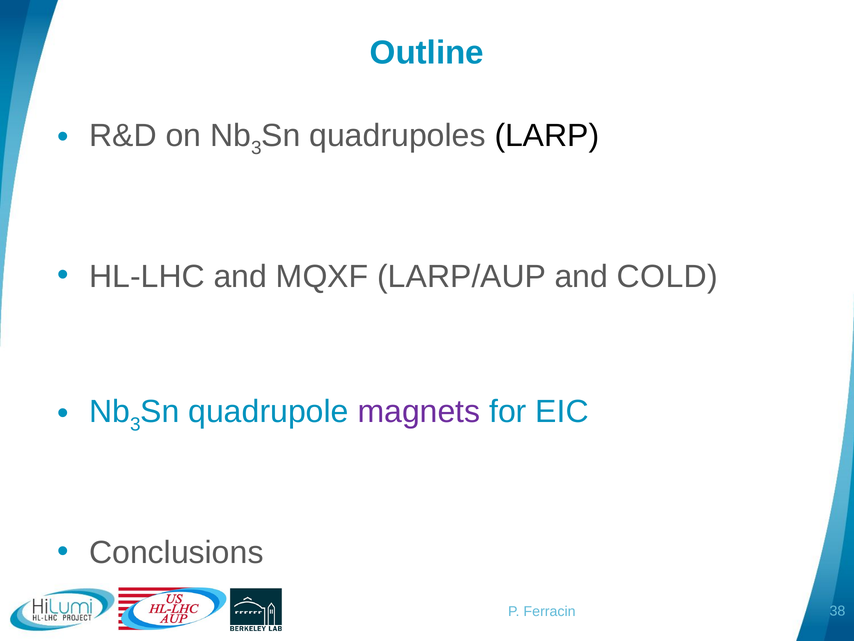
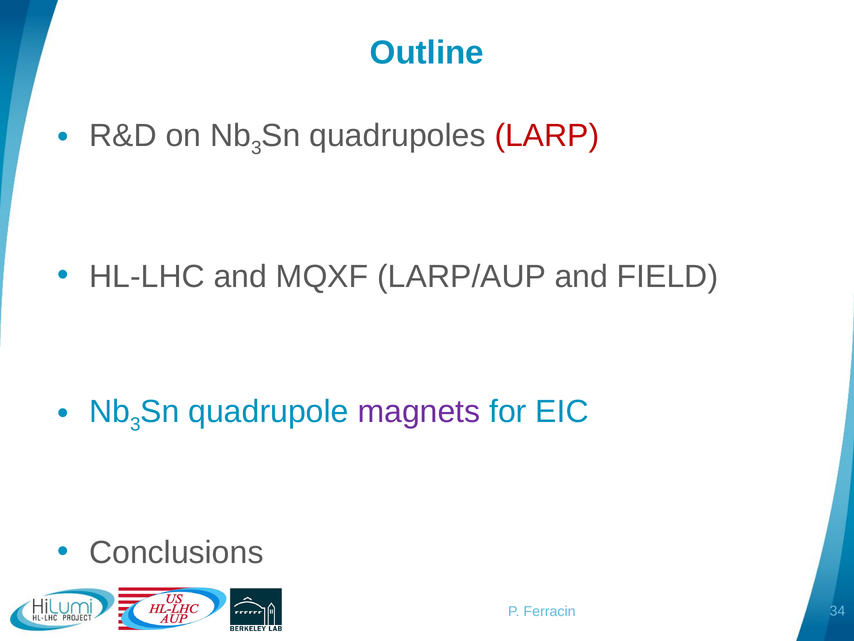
LARP colour: black -> red
COLD: COLD -> FIELD
38: 38 -> 34
